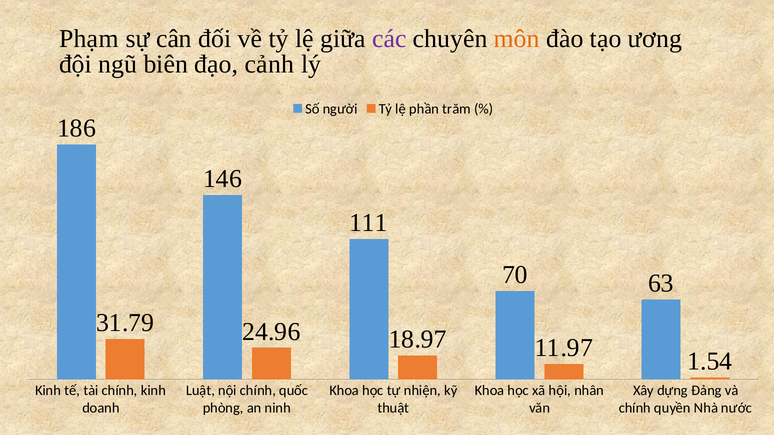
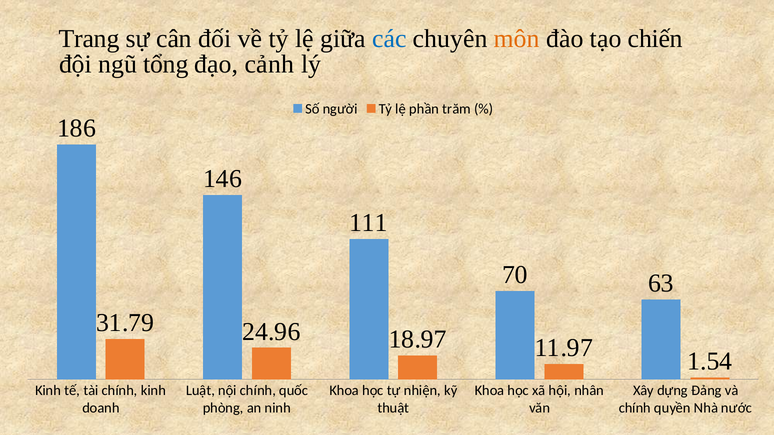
Phạm: Phạm -> Trang
các colour: purple -> blue
ương: ương -> chiến
biên: biên -> tổng
